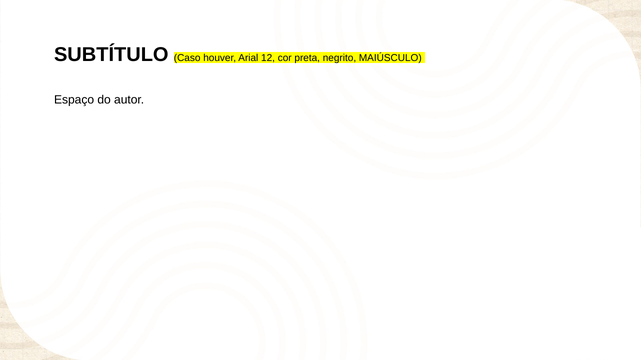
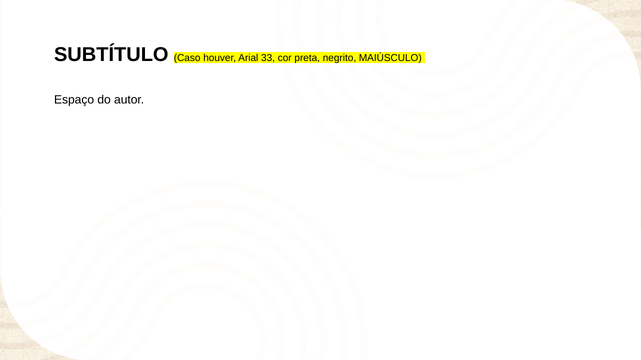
12: 12 -> 33
